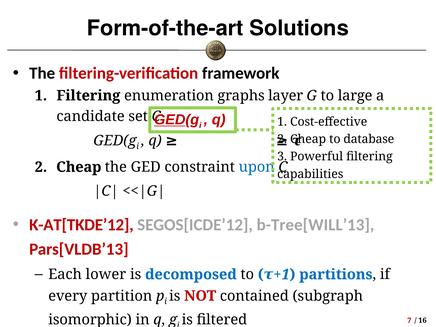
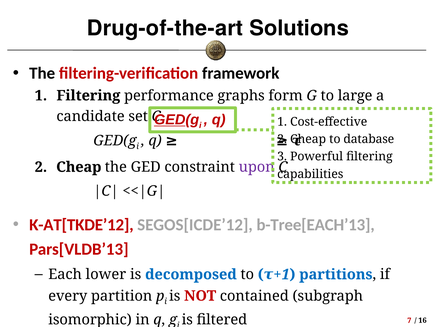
Form-of-the-art: Form-of-the-art -> Drug-of-the-art
enumeration: enumeration -> performance
layer: layer -> form
upon colour: blue -> purple
b-Tree[WILL’13: b-Tree[WILL’13 -> b-Tree[EACH’13
